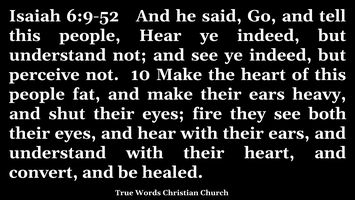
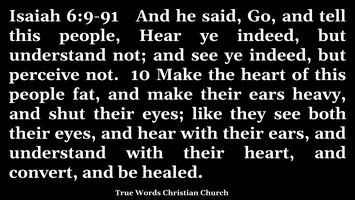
6:9-52: 6:9-52 -> 6:9-91
fire: fire -> like
